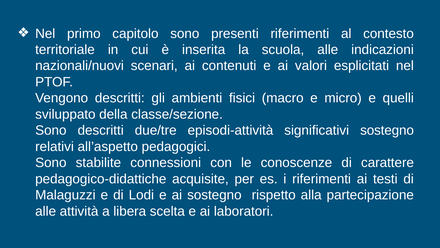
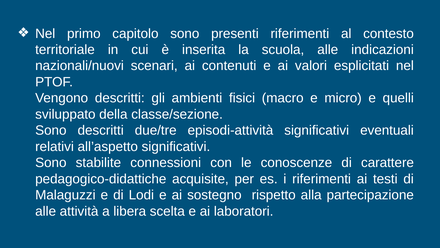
significativi sostegno: sostegno -> eventuali
all’aspetto pedagogici: pedagogici -> significativi
